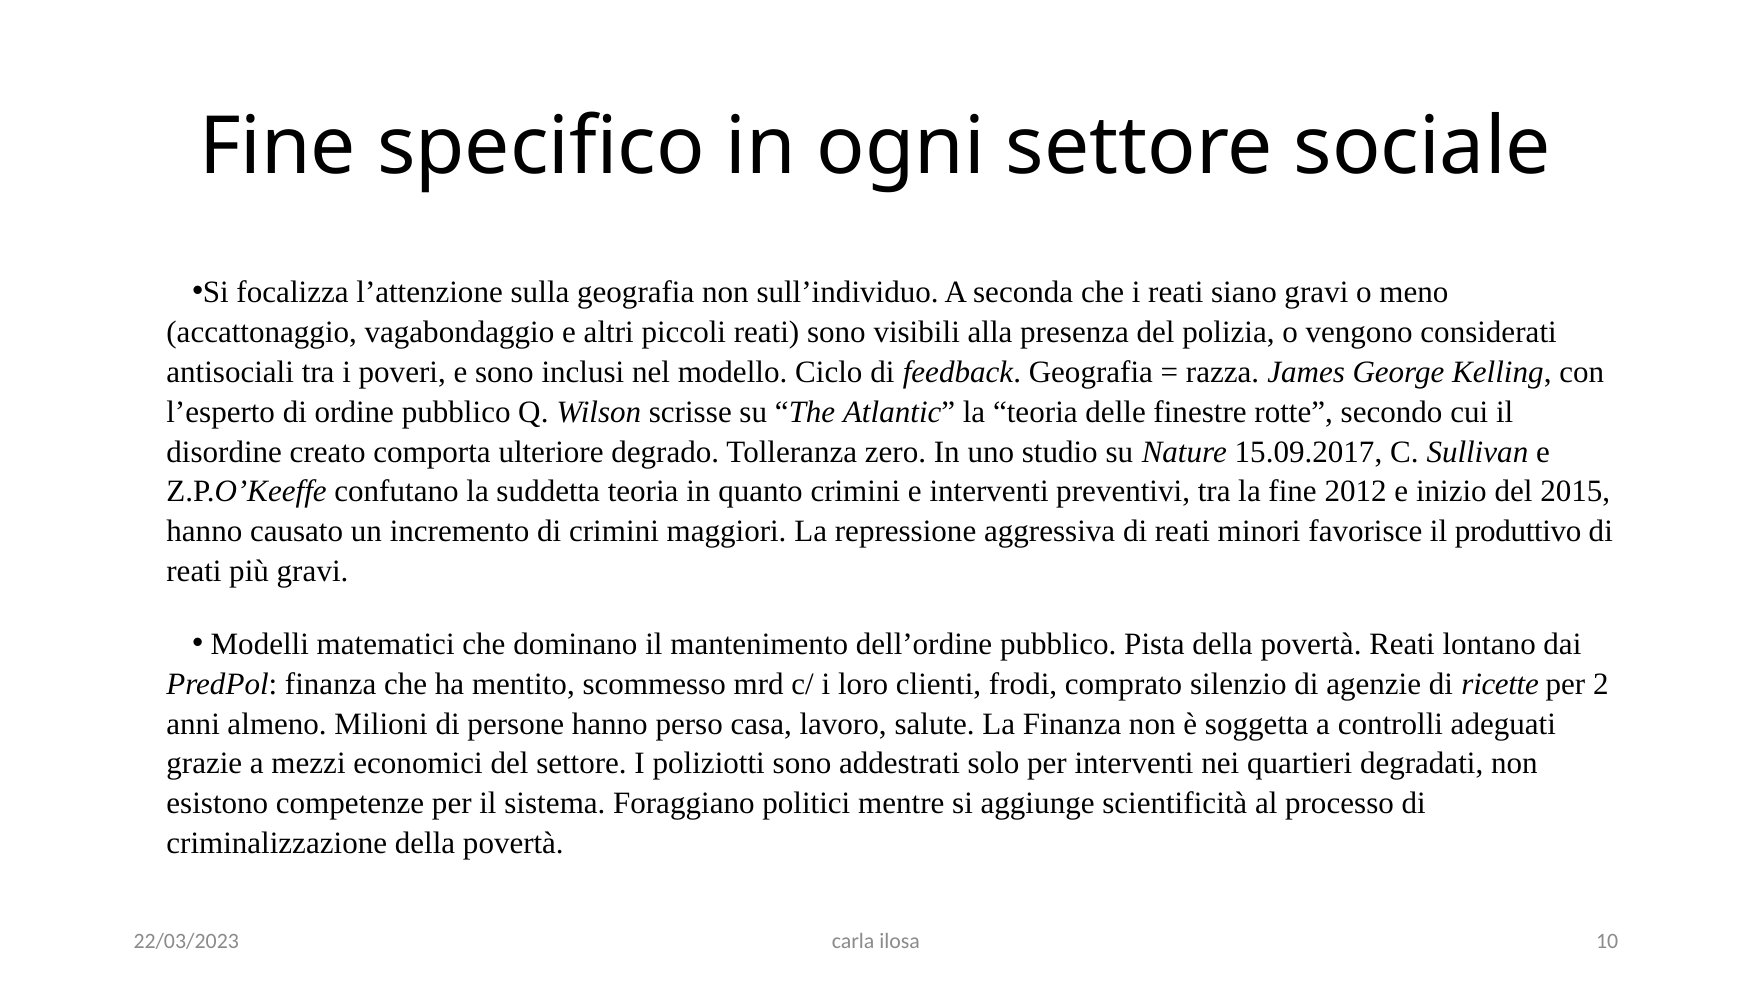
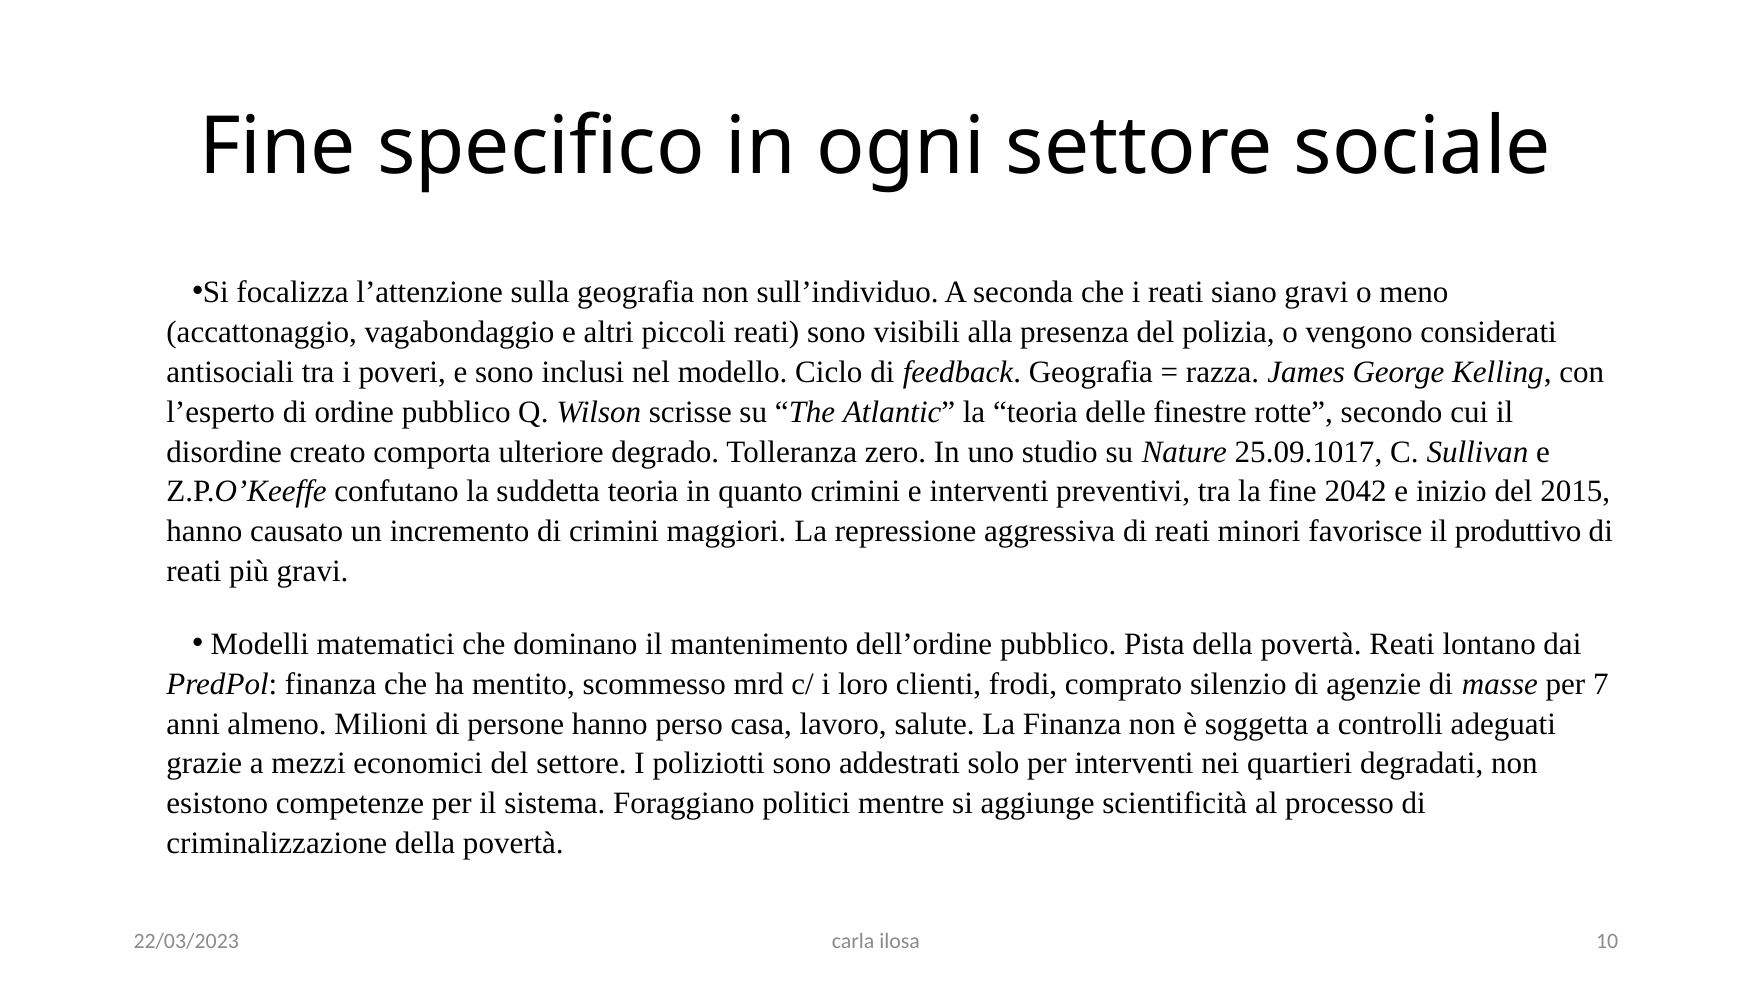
15.09.2017: 15.09.2017 -> 25.09.1017
2012: 2012 -> 2042
ricette: ricette -> masse
2: 2 -> 7
